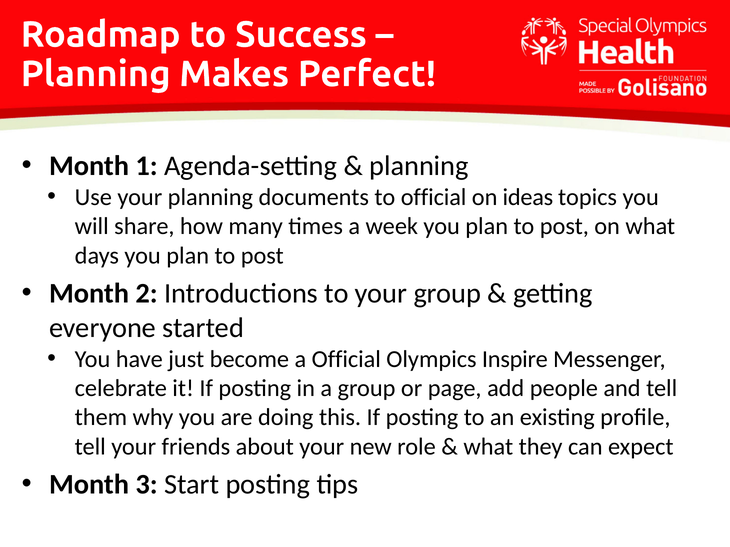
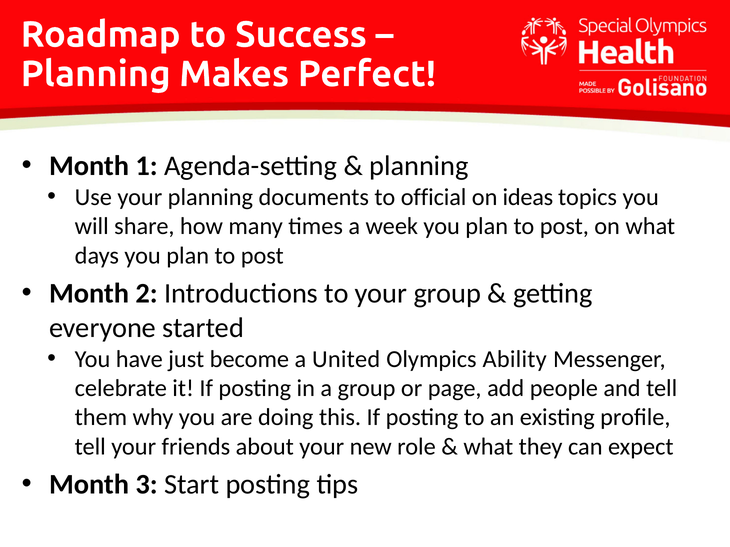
a Official: Official -> United
Inspire: Inspire -> Ability
